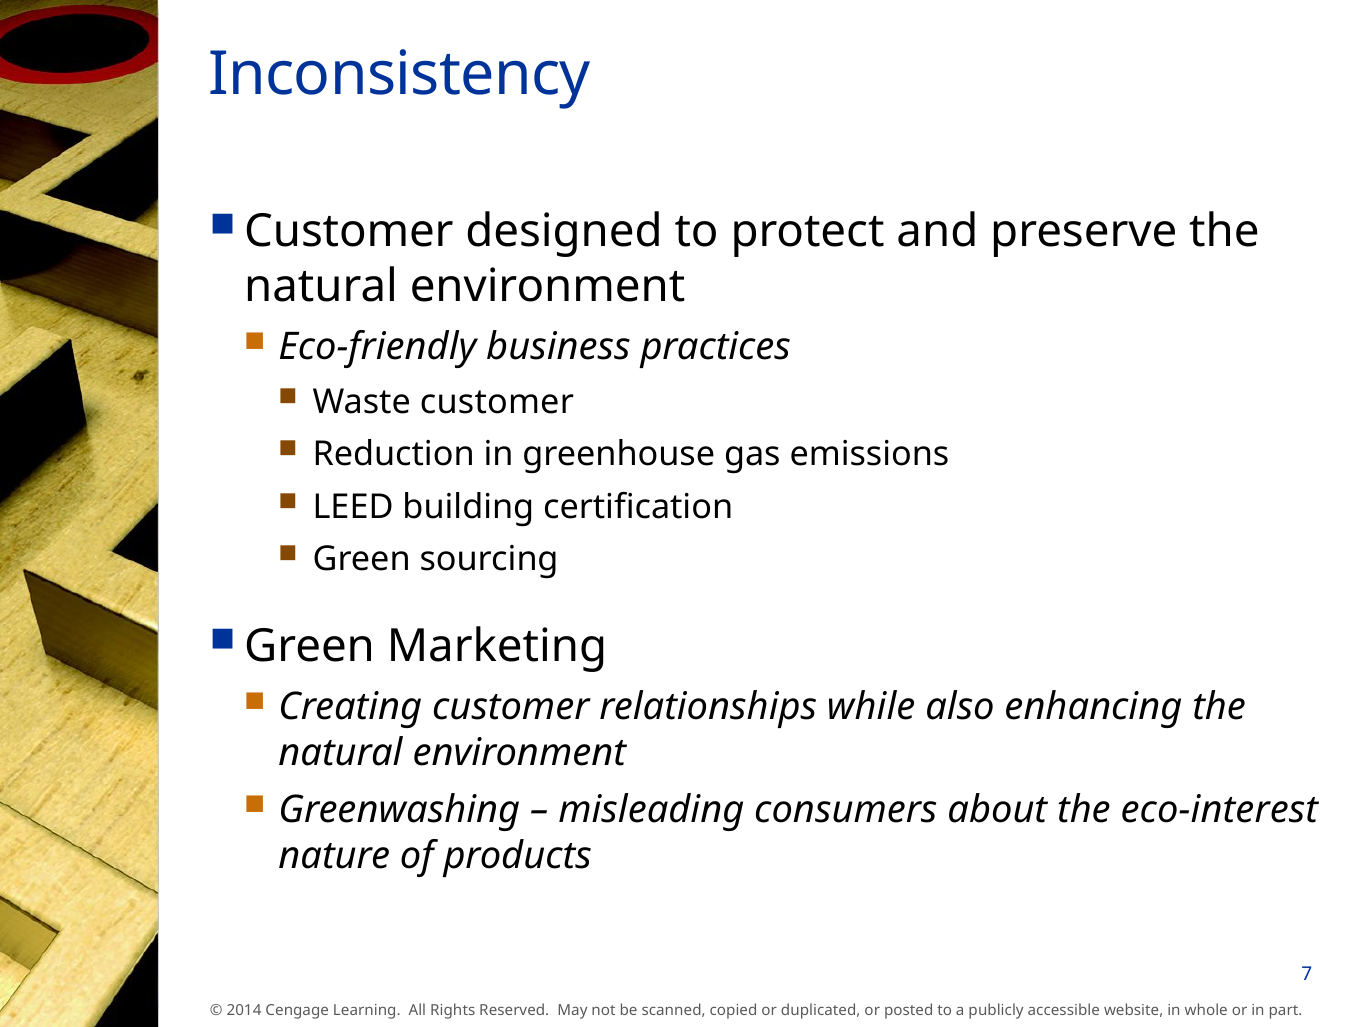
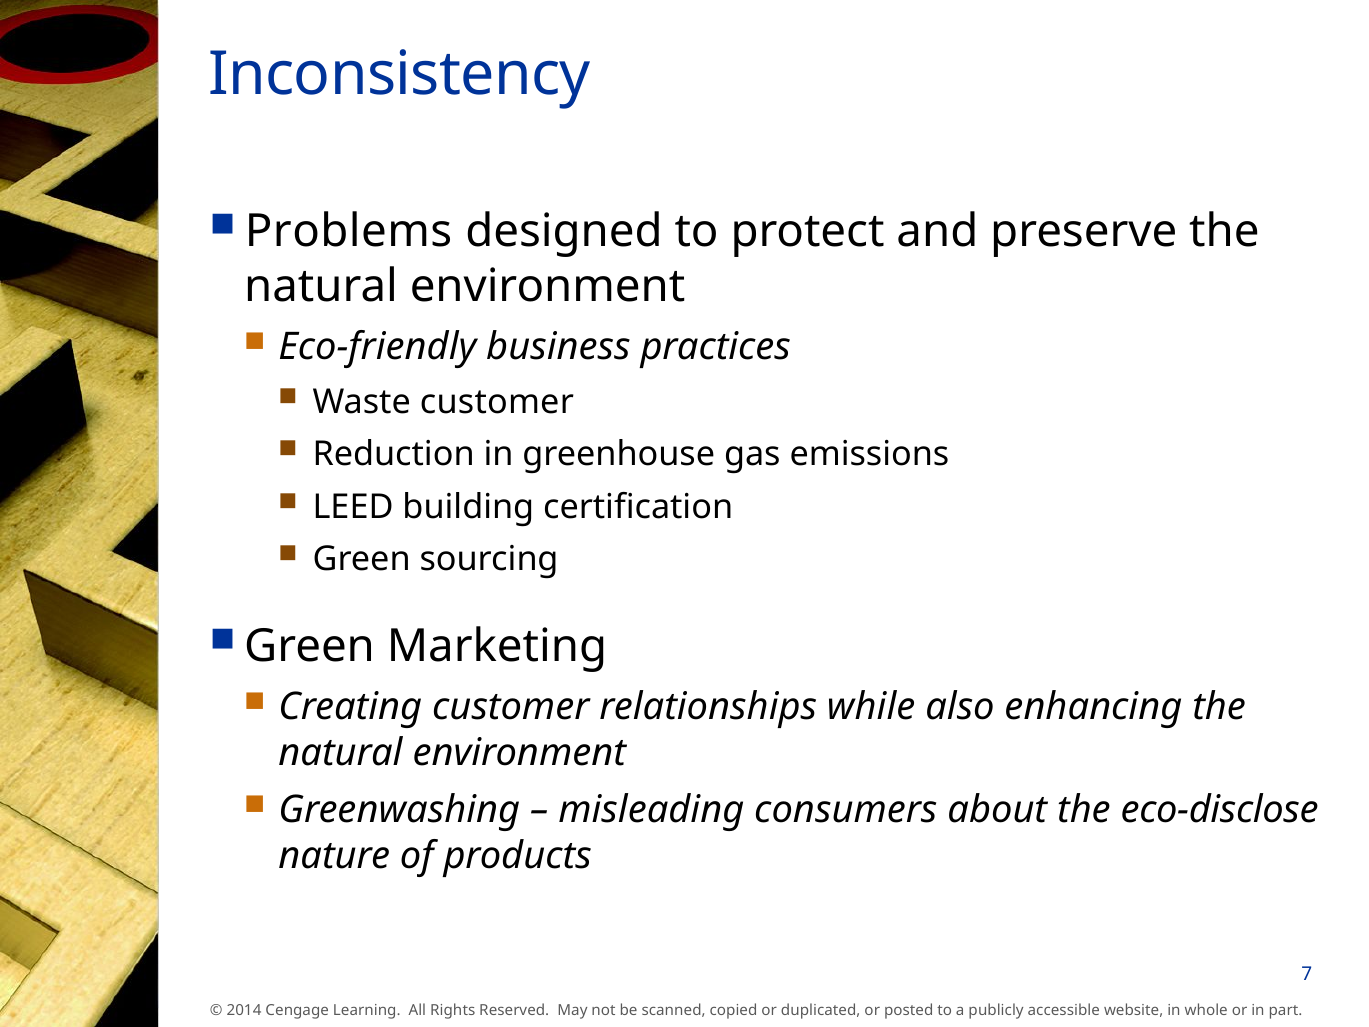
Customer at (349, 231): Customer -> Problems
eco-interest: eco-interest -> eco-disclose
